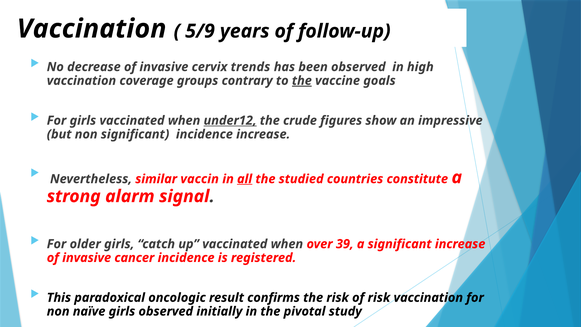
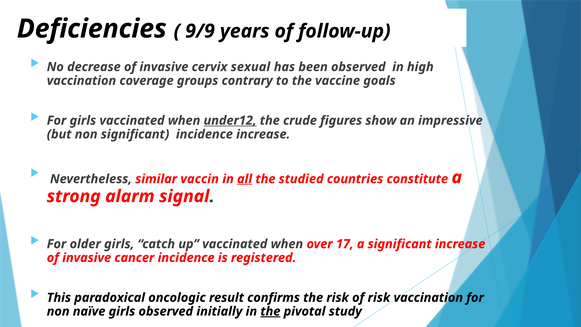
Vaccination at (92, 29): Vaccination -> Deficiencies
5/9: 5/9 -> 9/9
trends: trends -> sexual
the at (302, 81) underline: present -> none
39: 39 -> 17
the at (270, 311) underline: none -> present
